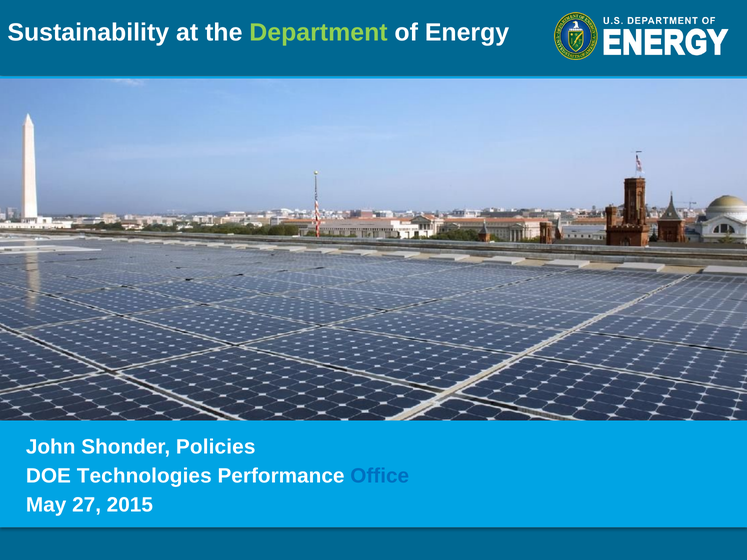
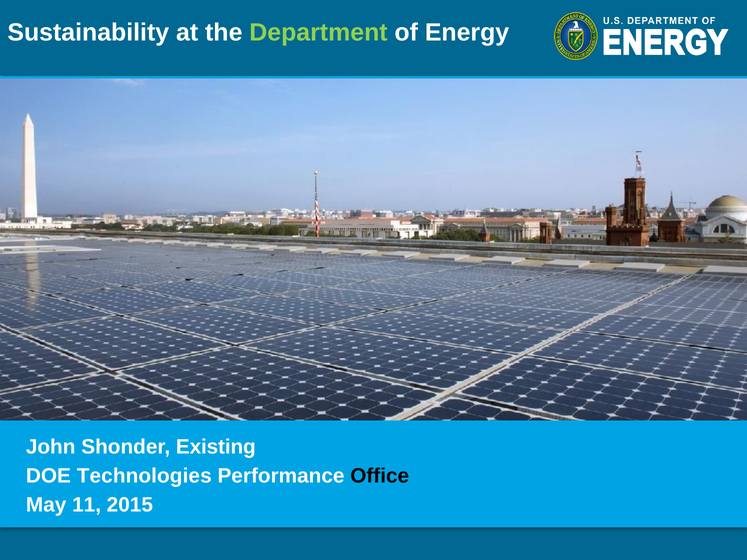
Policies: Policies -> Existing
Office colour: blue -> black
27: 27 -> 11
